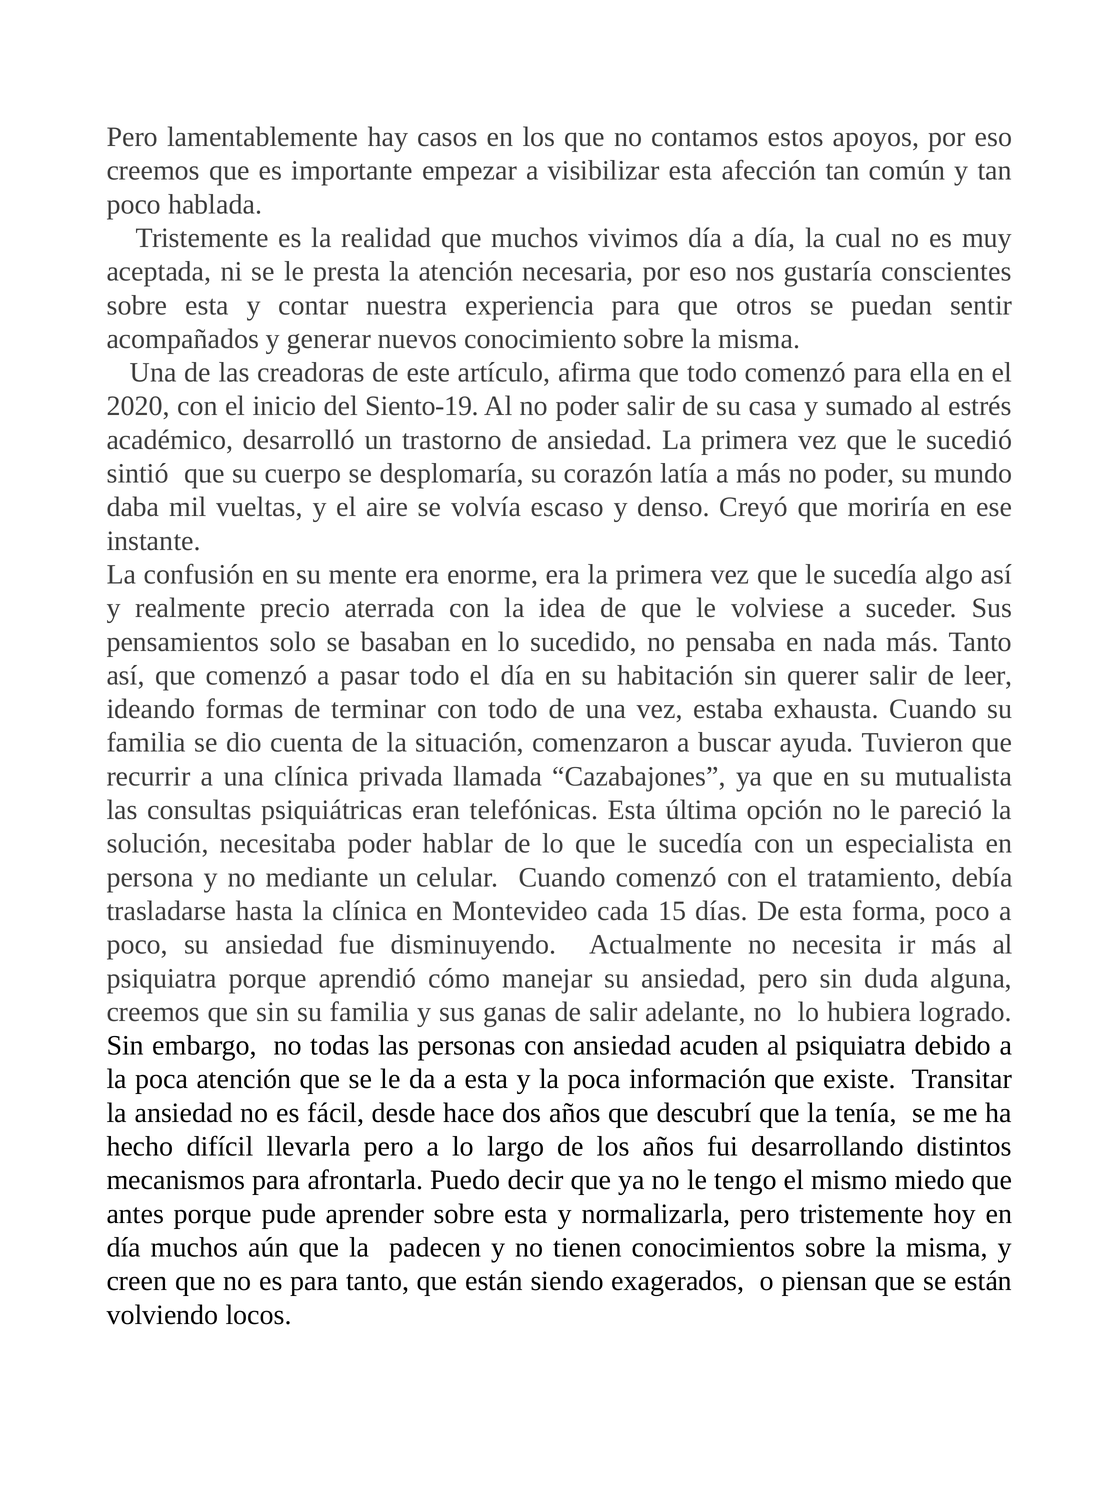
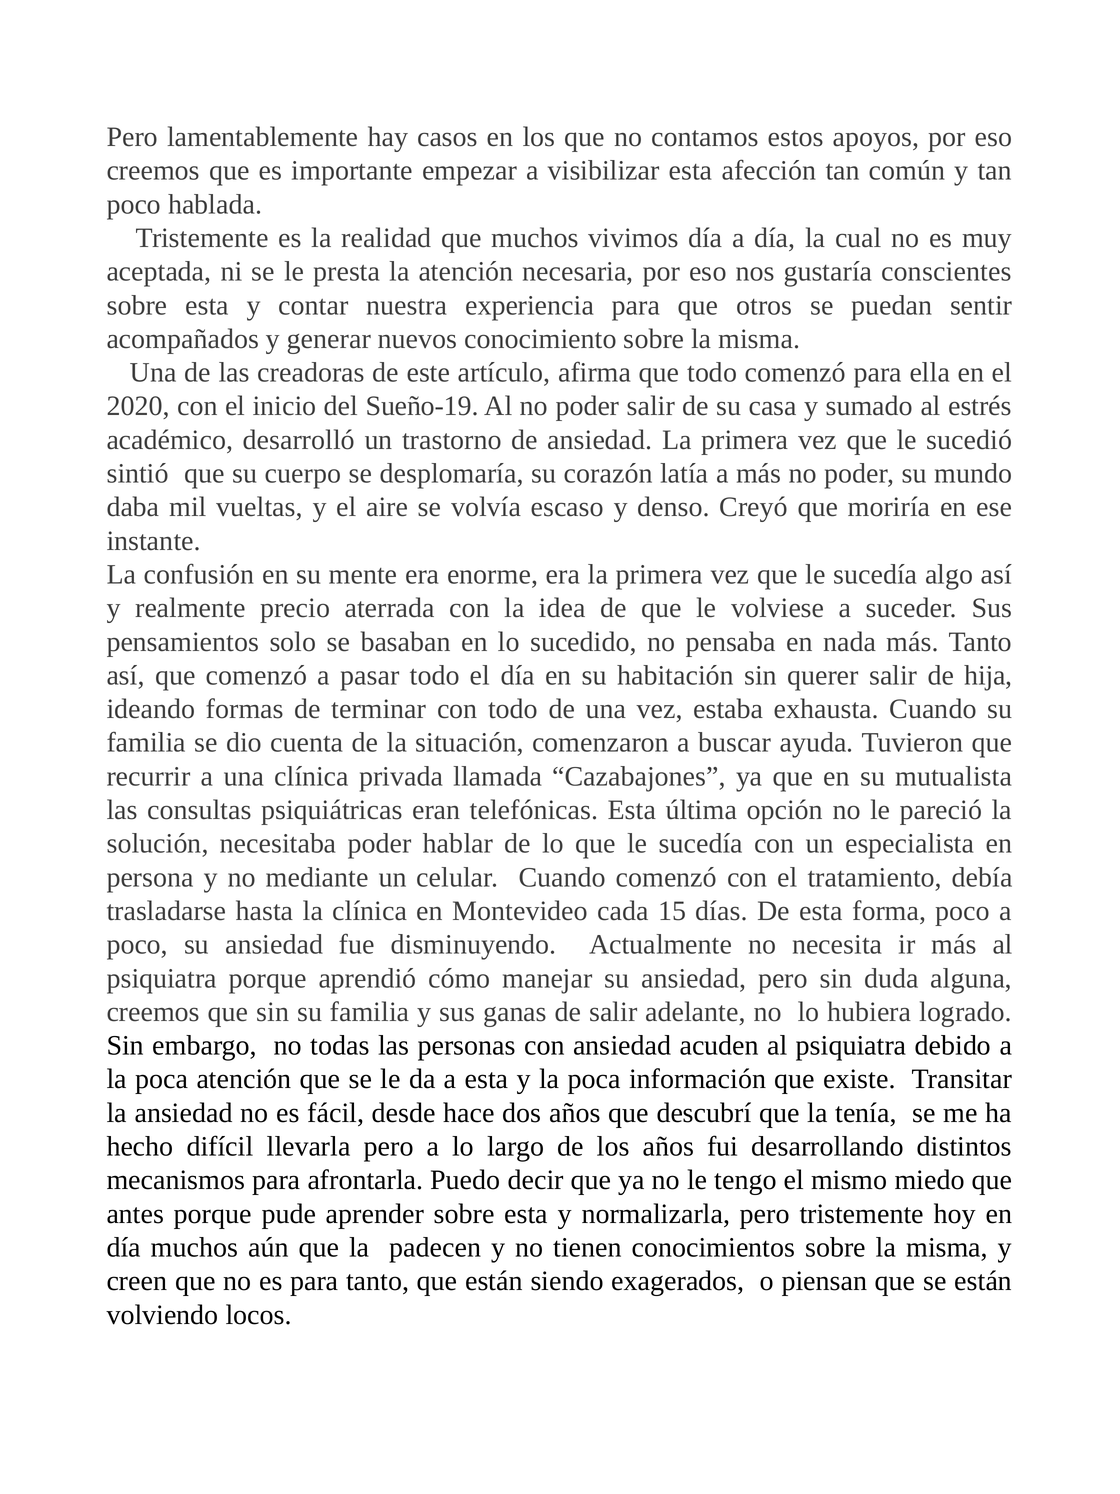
Siento-19: Siento-19 -> Sueño-19
leer: leer -> hija
